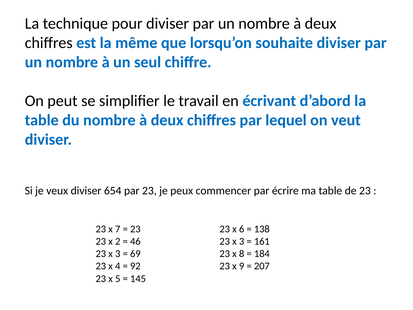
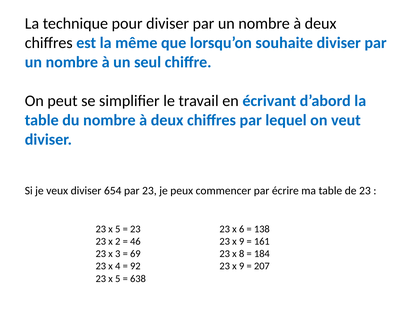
7 at (118, 229): 7 -> 5
46 23 x 3: 3 -> 9
145: 145 -> 638
